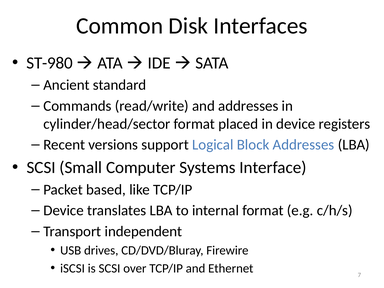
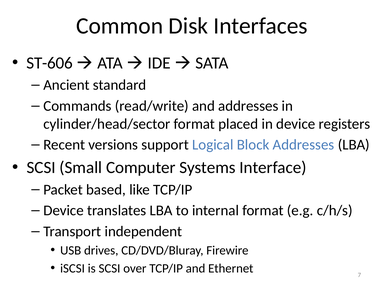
ST-980: ST-980 -> ST-606
